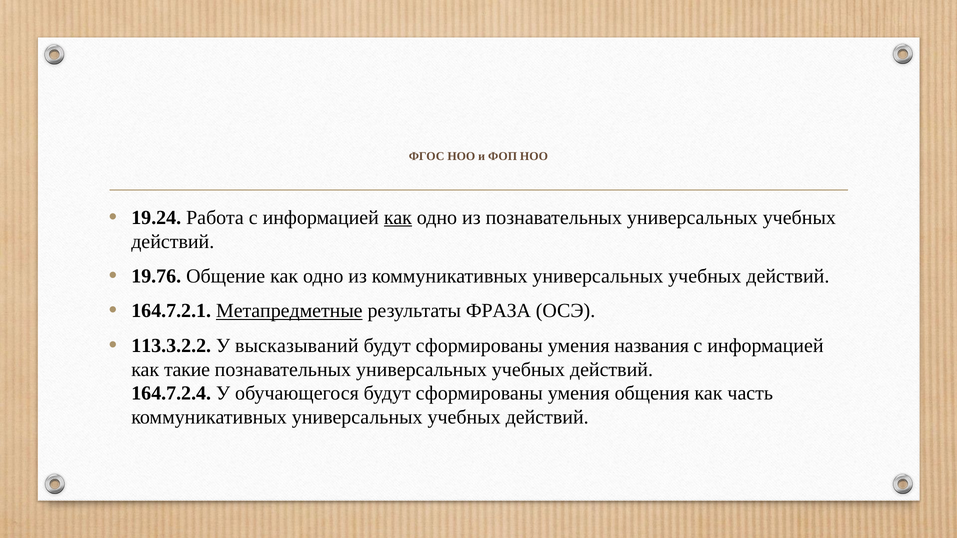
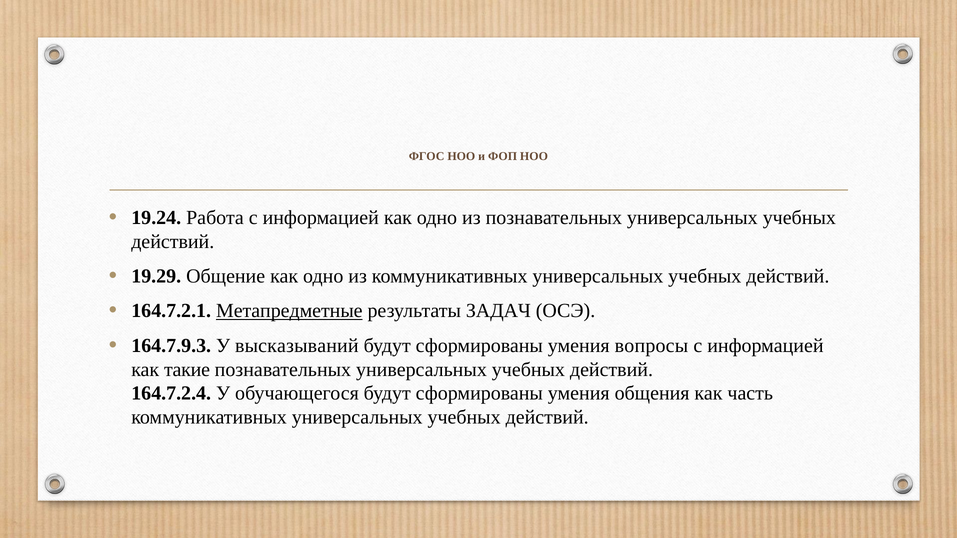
как at (398, 218) underline: present -> none
19.76: 19.76 -> 19.29
ФРАЗА: ФРАЗА -> ЗАДАЧ
113.3.2.2: 113.3.2.2 -> 164.7.9.3
названия: названия -> вопросы
